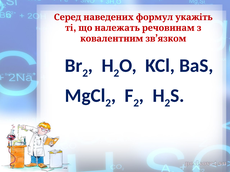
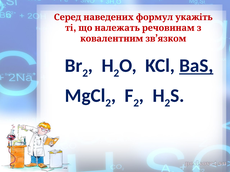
BaS underline: none -> present
